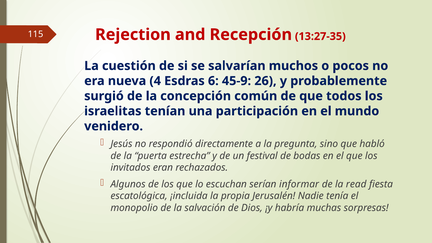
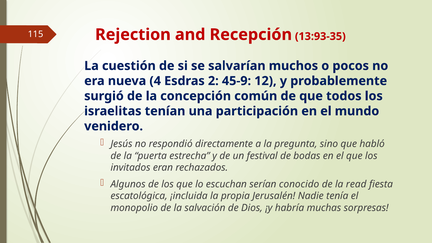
13:27-35: 13:27-35 -> 13:93-35
6: 6 -> 2
26: 26 -> 12
informar: informar -> conocido
